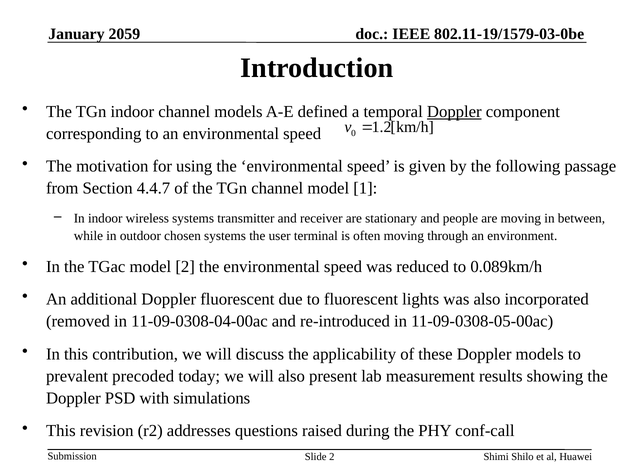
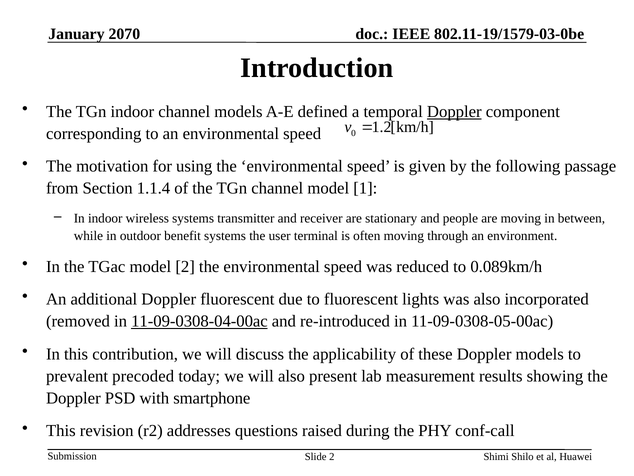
2059: 2059 -> 2070
4.4.7: 4.4.7 -> 1.1.4
chosen: chosen -> benefit
11-09-0308-04-00ac underline: none -> present
simulations: simulations -> smartphone
